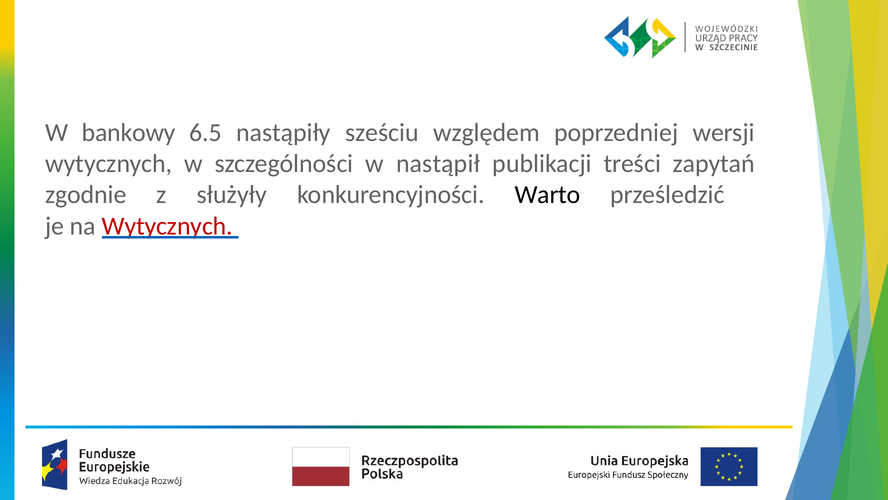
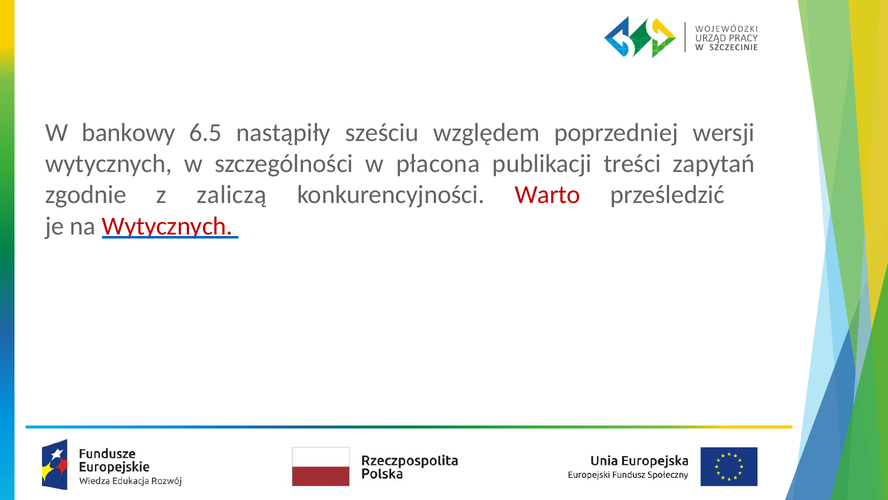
nastąpił: nastąpił -> płacona
służyły: służyły -> zaliczą
Warto colour: black -> red
